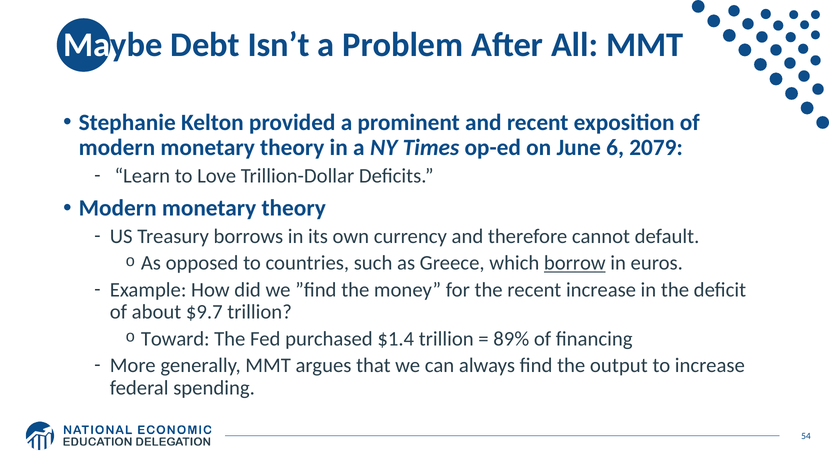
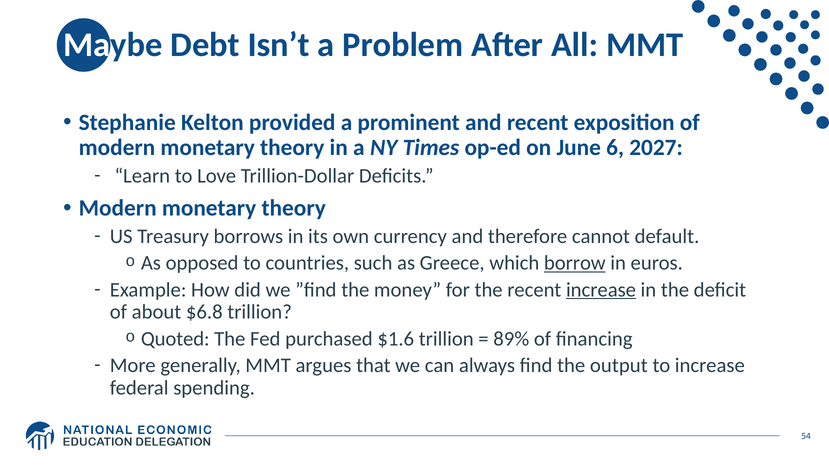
2079: 2079 -> 2027
increase at (601, 290) underline: none -> present
$9.7: $9.7 -> $6.8
Toward: Toward -> Quoted
$1.4: $1.4 -> $1.6
